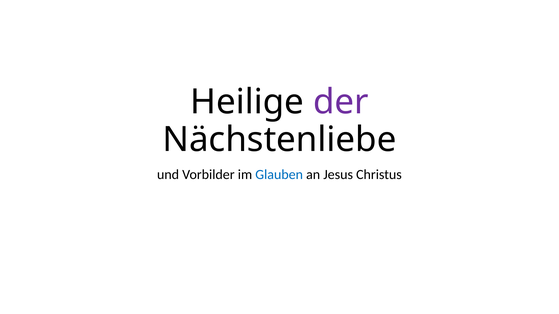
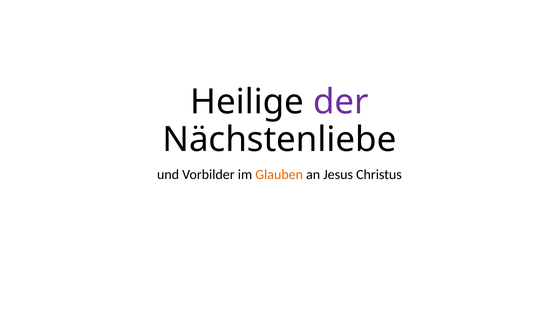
Glauben colour: blue -> orange
